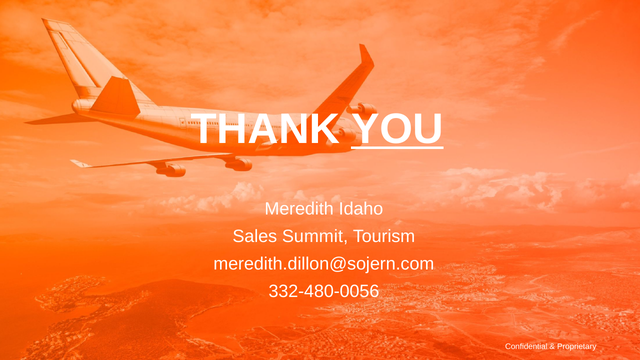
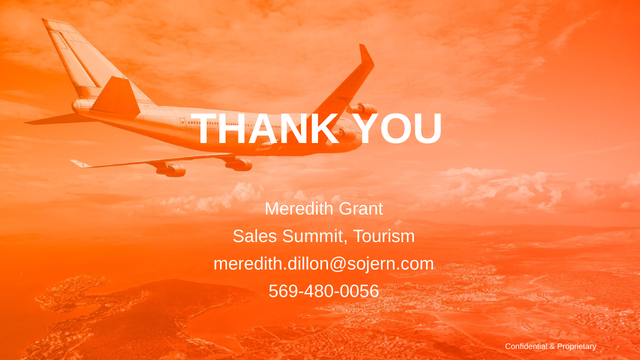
YOU underline: present -> none
Idaho: Idaho -> Grant
332-480-0056: 332-480-0056 -> 569-480-0056
